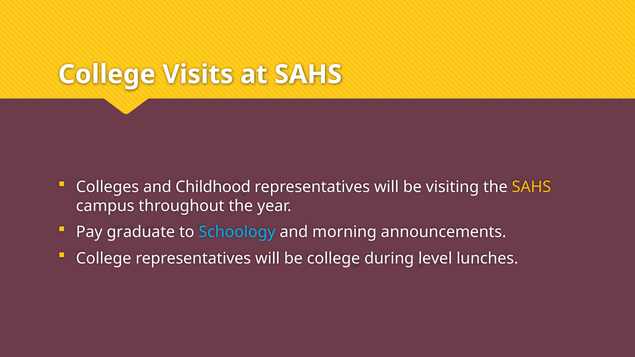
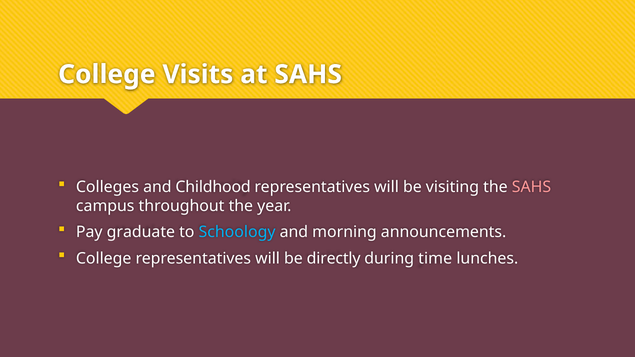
SAHS at (531, 187) colour: yellow -> pink
be college: college -> directly
level: level -> time
